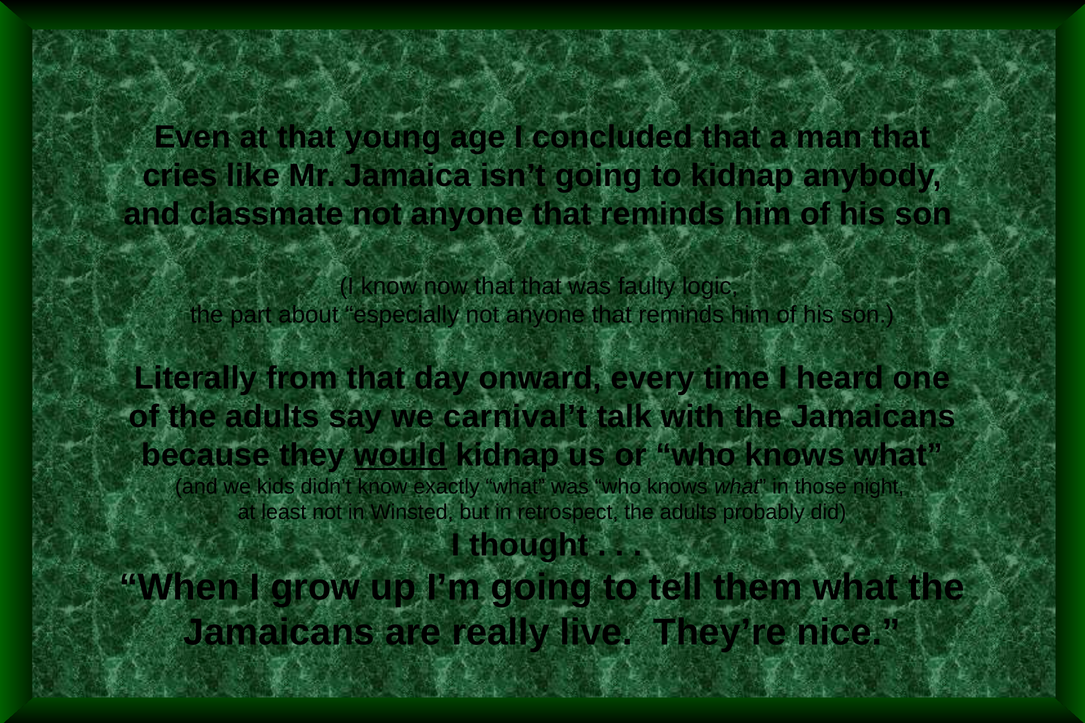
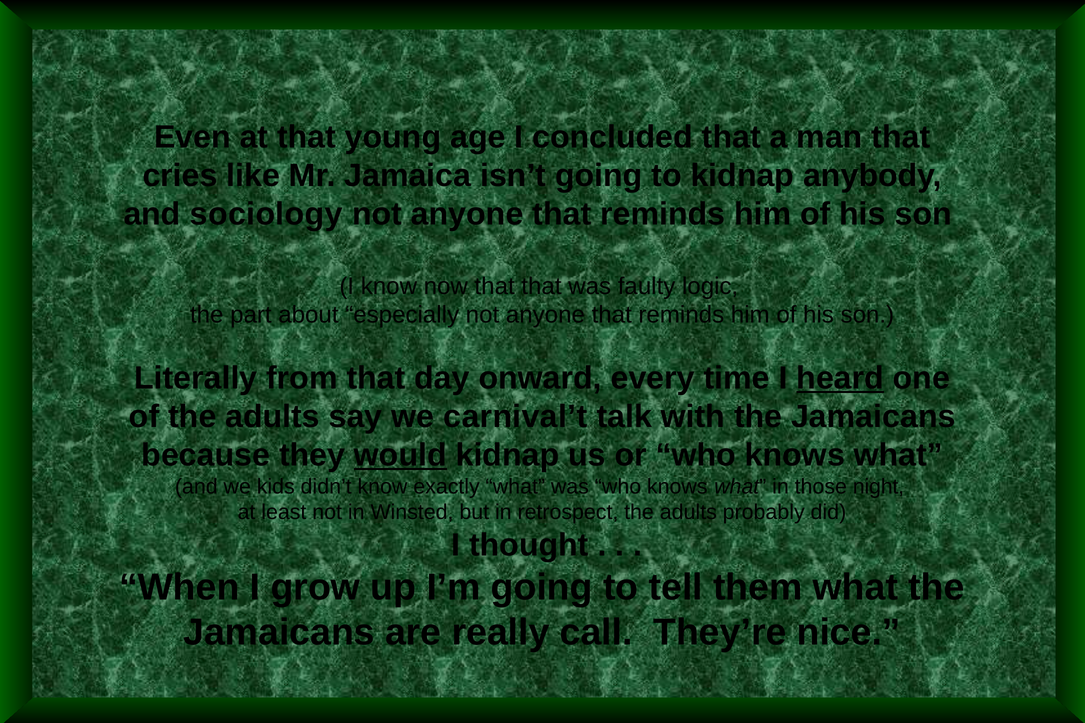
classmate: classmate -> sociology
heard underline: none -> present
live: live -> call
